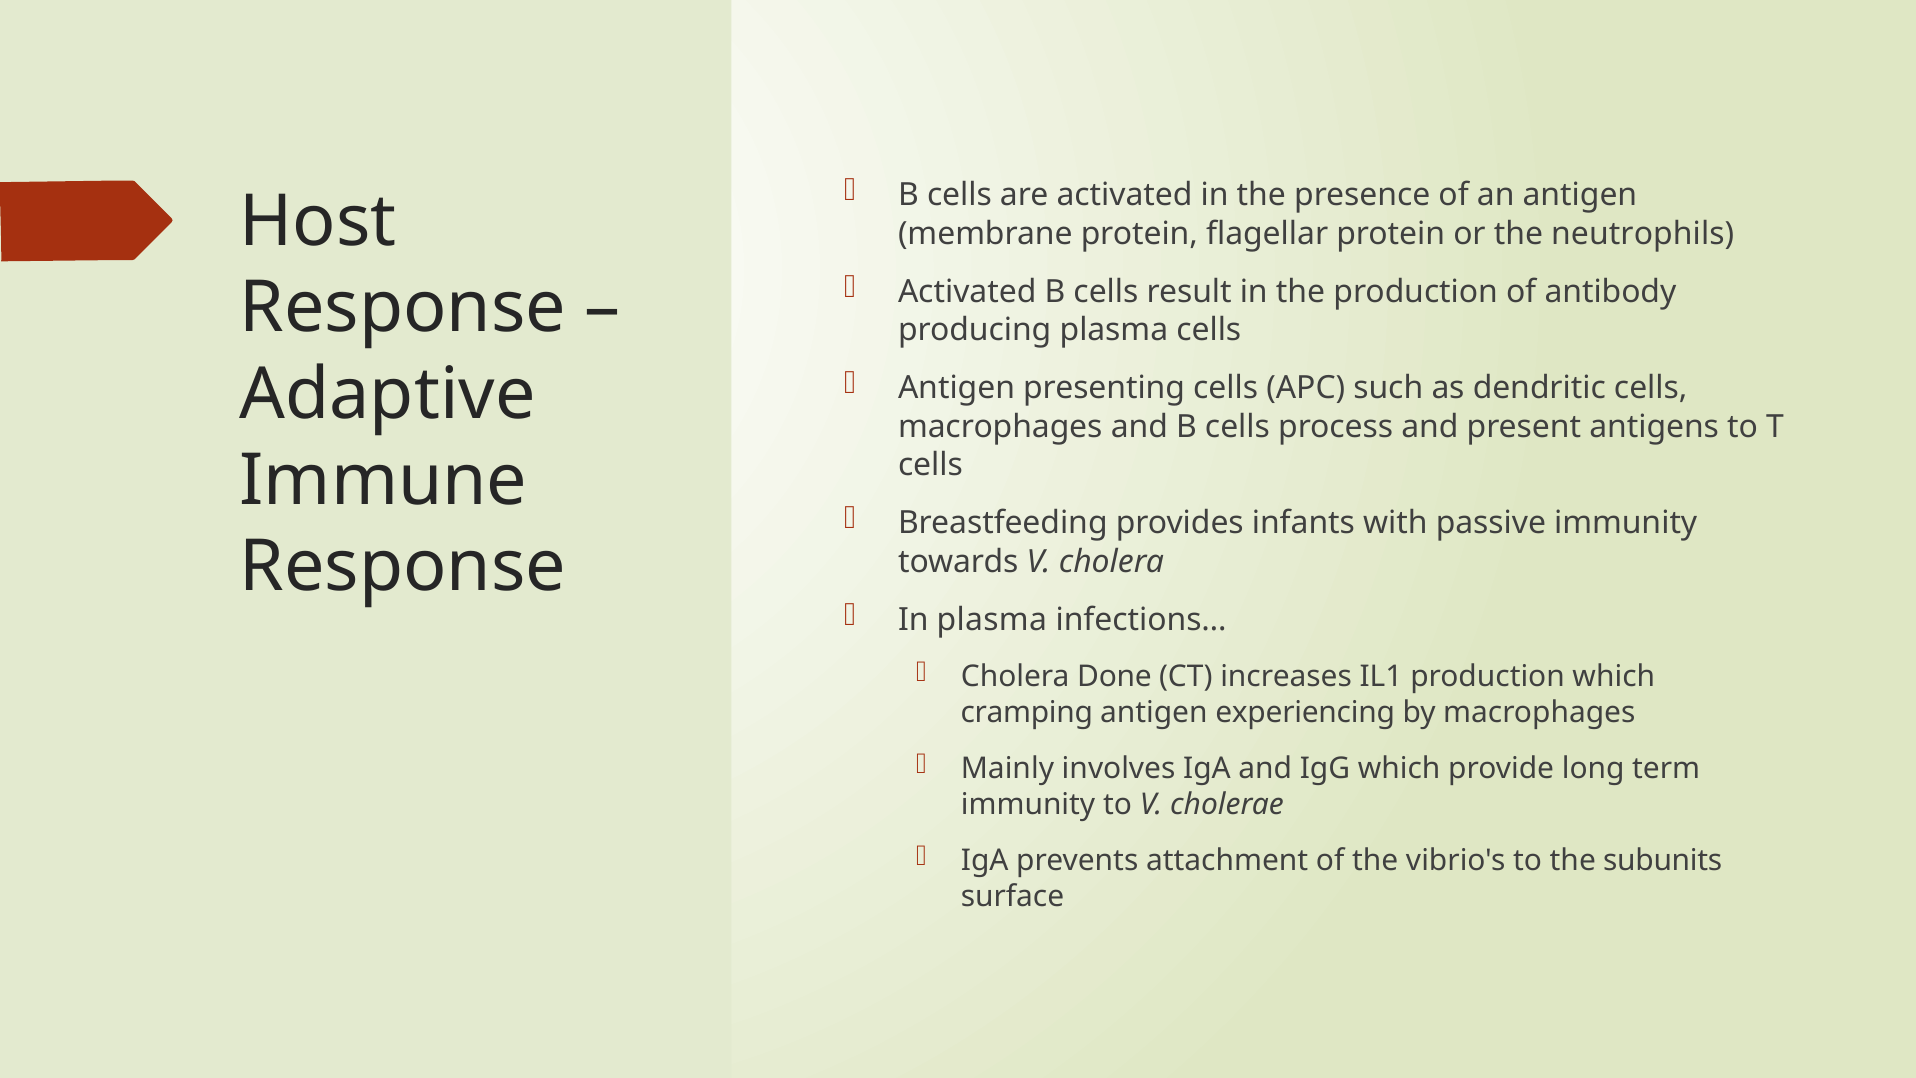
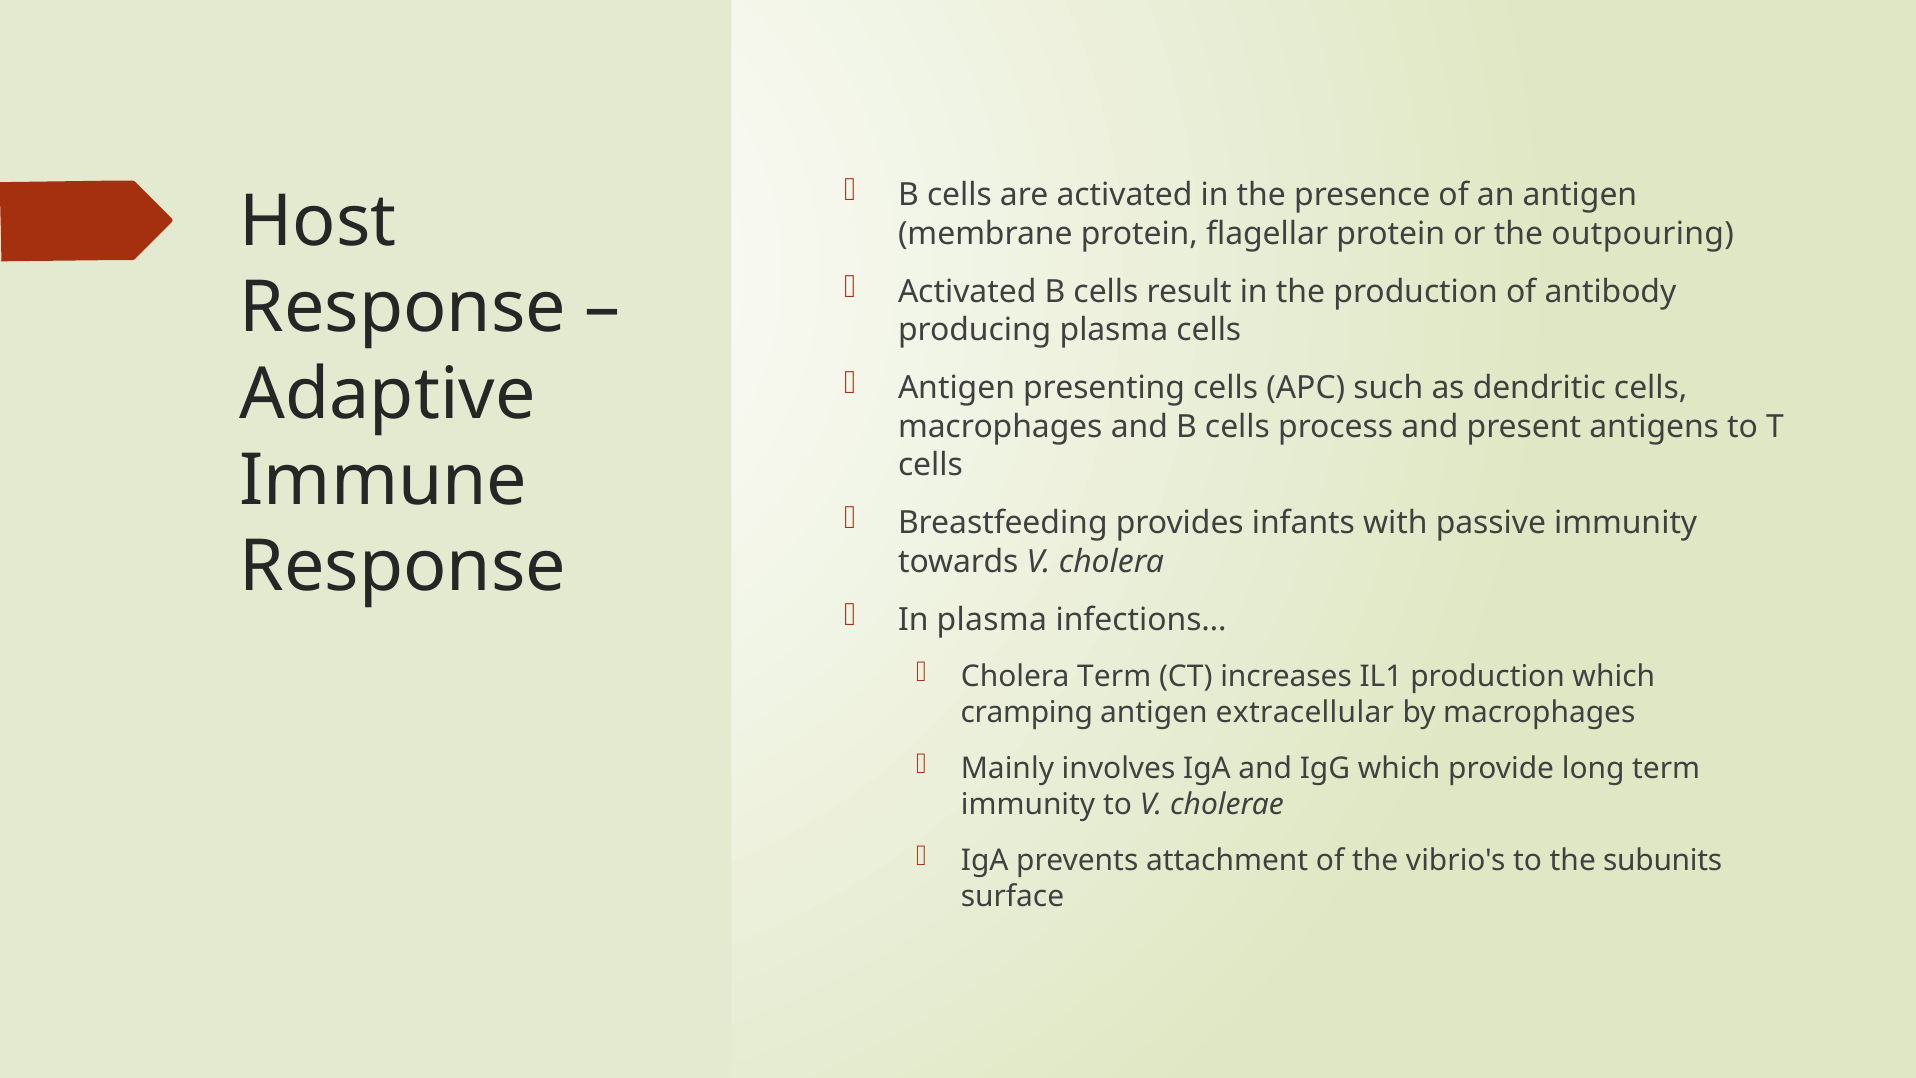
neutrophils: neutrophils -> outpouring
Cholera Done: Done -> Term
experiencing: experiencing -> extracellular
